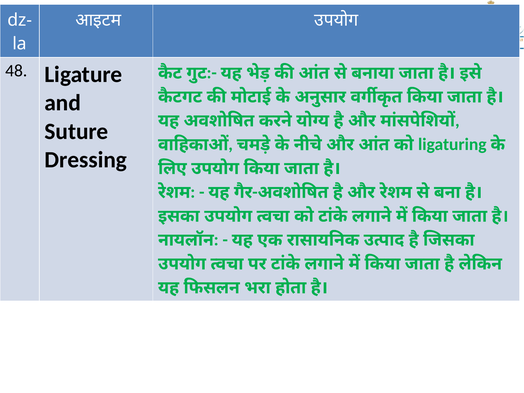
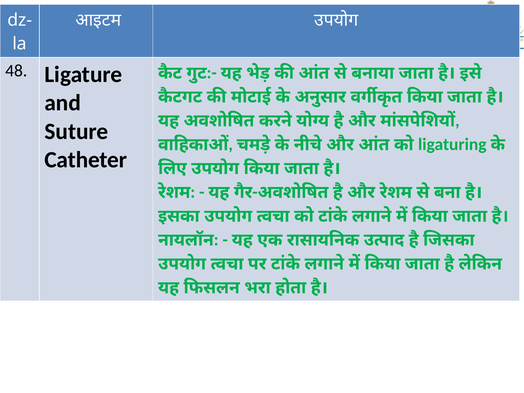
Dressing: Dressing -> Catheter
